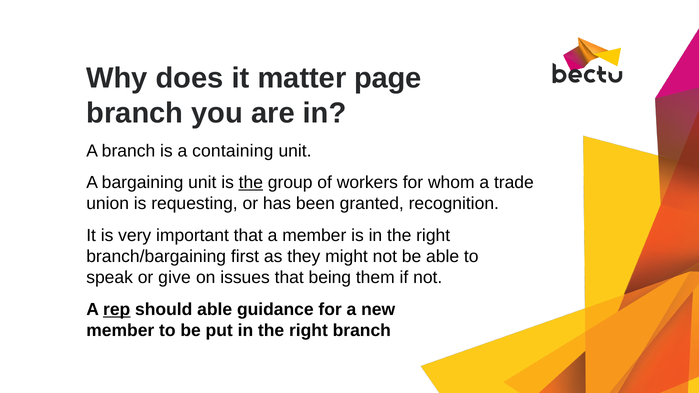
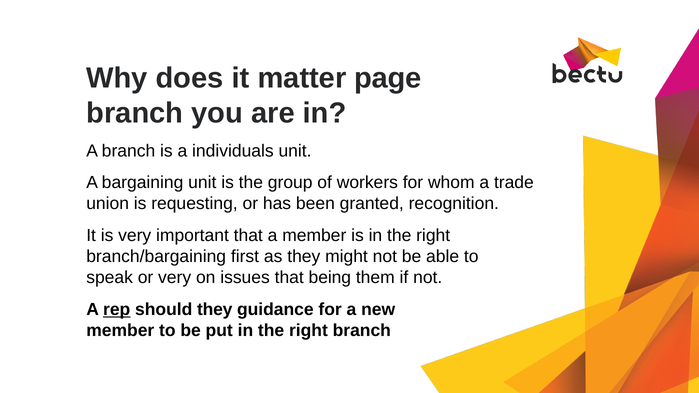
containing: containing -> individuals
the at (251, 183) underline: present -> none
or give: give -> very
should able: able -> they
